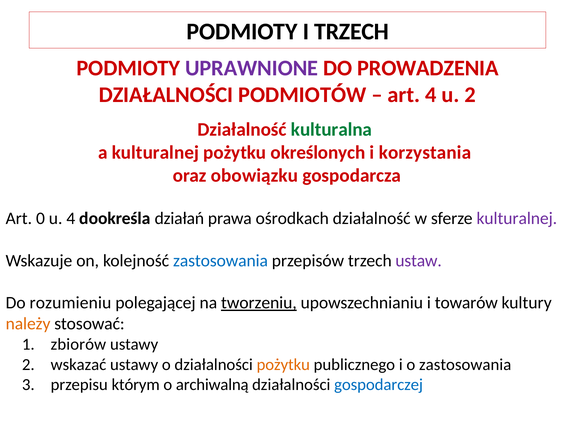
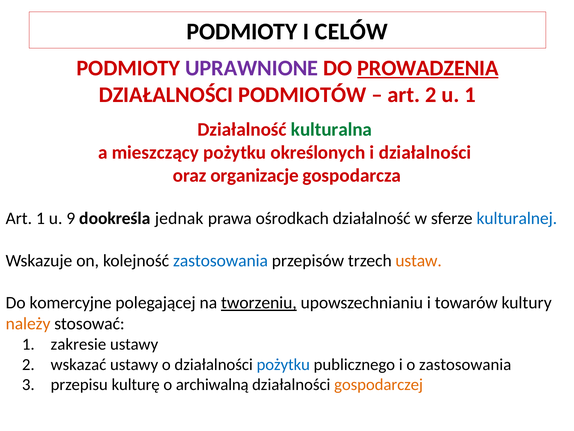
I TRZECH: TRZECH -> CELÓW
PROWADZENIA underline: none -> present
art 4: 4 -> 2
u 2: 2 -> 1
a kulturalnej: kulturalnej -> mieszczący
i korzystania: korzystania -> działalności
obowiązku: obowiązku -> organizacje
Art 0: 0 -> 1
u 4: 4 -> 9
działań: działań -> jednak
kulturalnej at (517, 218) colour: purple -> blue
ustaw colour: purple -> orange
rozumieniu: rozumieniu -> komercyjne
zbiorów: zbiorów -> zakresie
pożytku at (283, 364) colour: orange -> blue
którym: którym -> kulturę
gospodarczej colour: blue -> orange
